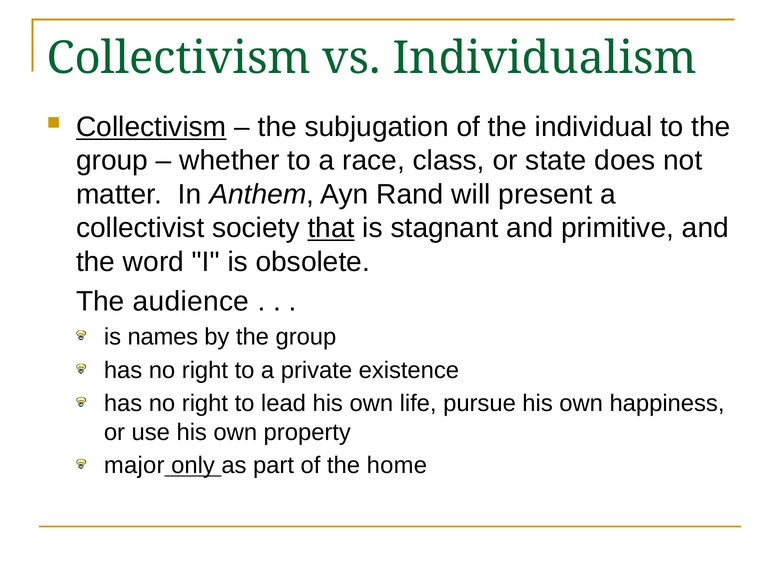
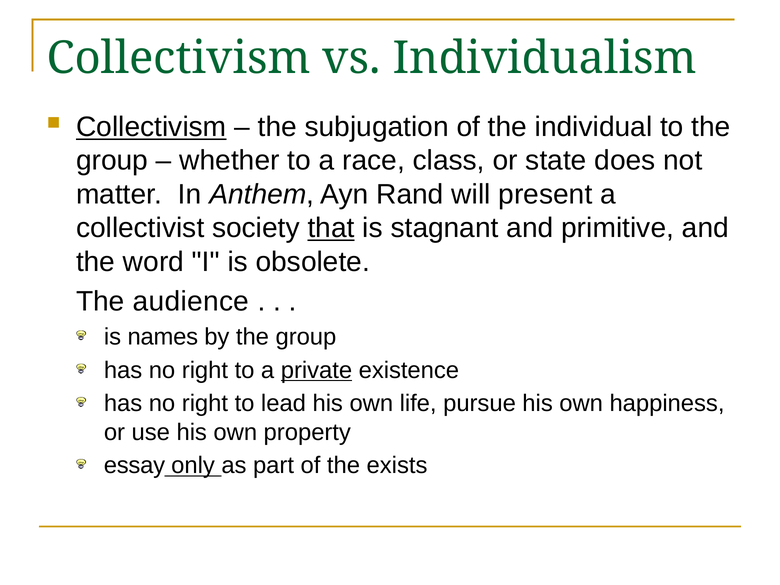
private underline: none -> present
major: major -> essay
home: home -> exists
